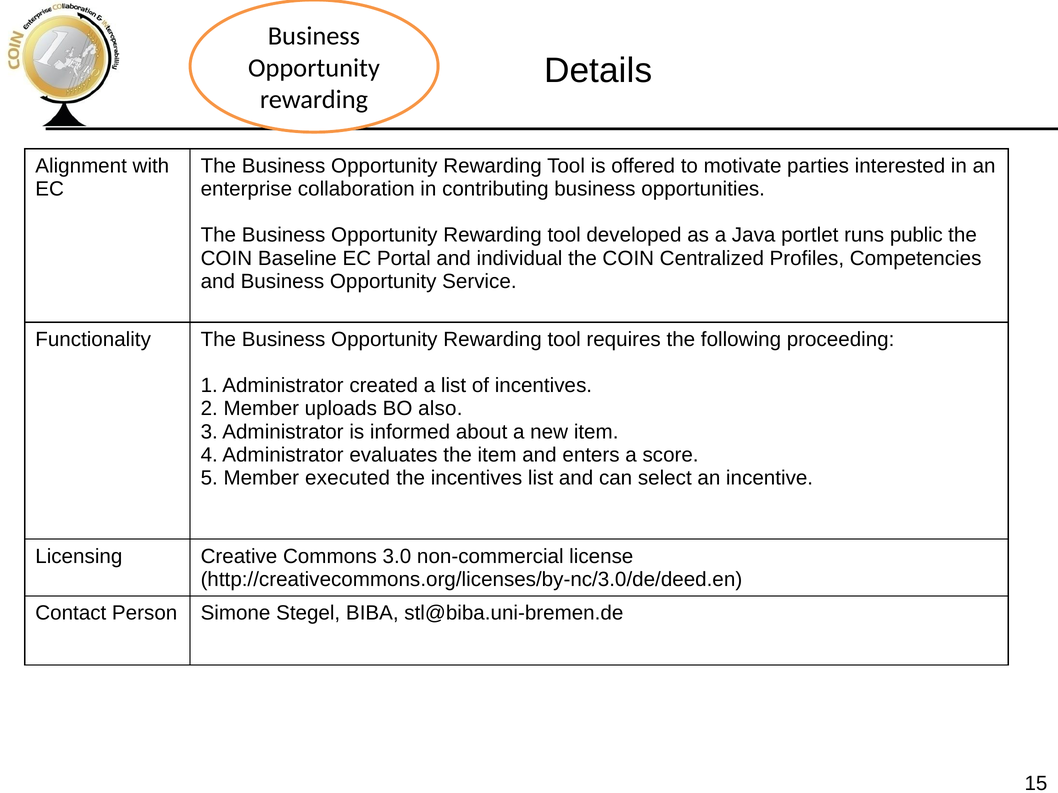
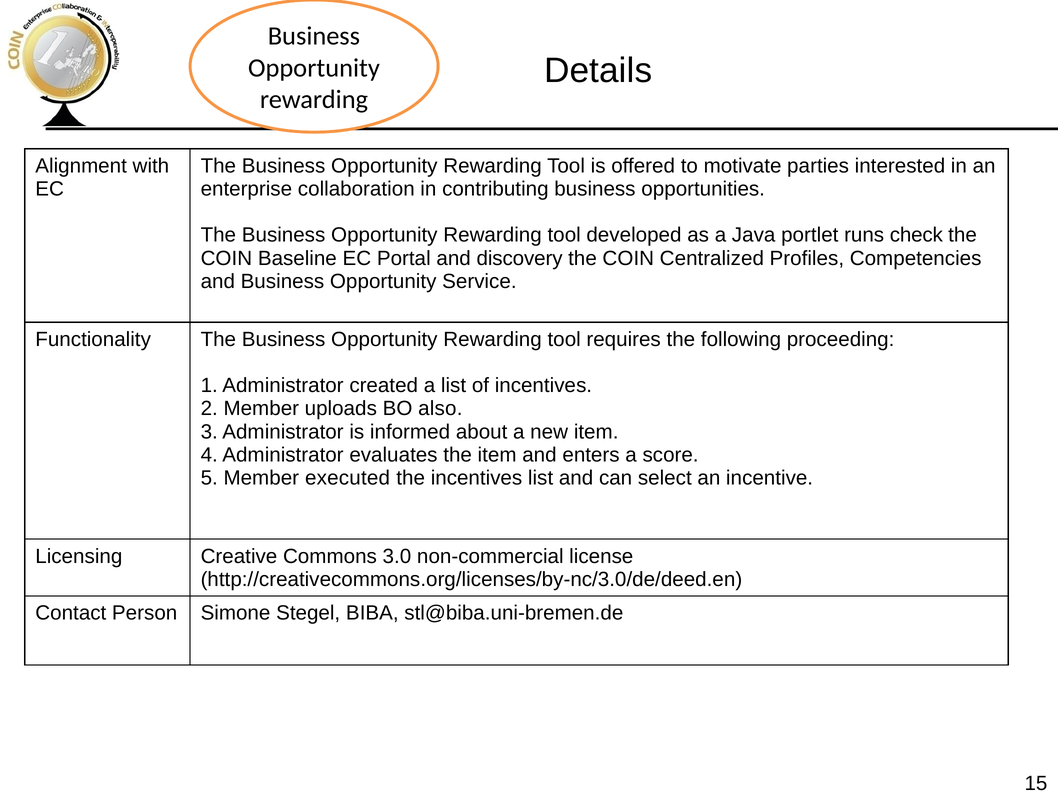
public: public -> check
individual: individual -> discovery
